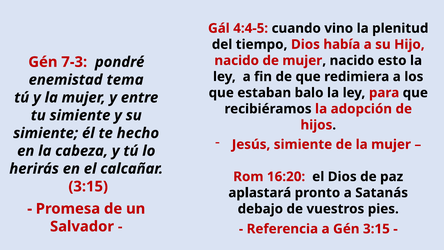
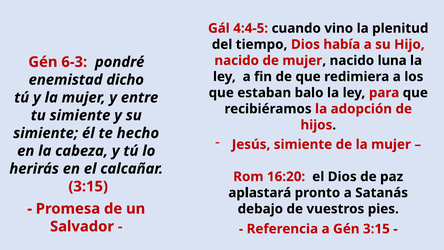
esto: esto -> luna
7-3: 7-3 -> 6-3
tema: tema -> dicho
